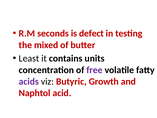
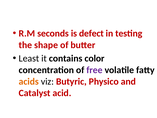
mixed: mixed -> shape
units: units -> color
acids colour: purple -> orange
Growth: Growth -> Physico
Naphtol: Naphtol -> Catalyst
